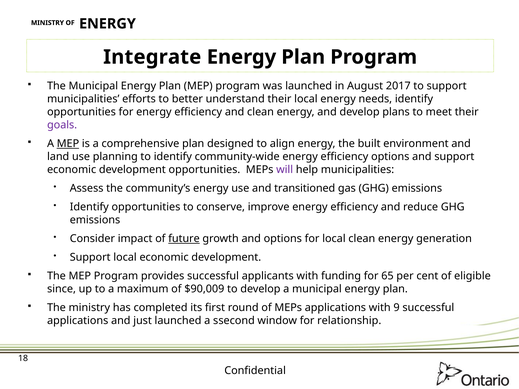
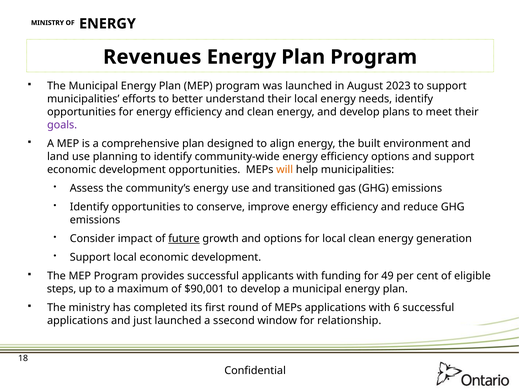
Integrate: Integrate -> Revenues
2017: 2017 -> 2023
MEP at (68, 144) underline: present -> none
will colour: purple -> orange
65: 65 -> 49
since: since -> steps
$90,009: $90,009 -> $90,001
9: 9 -> 6
